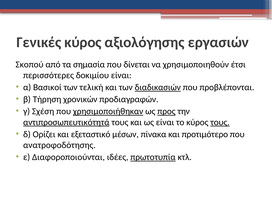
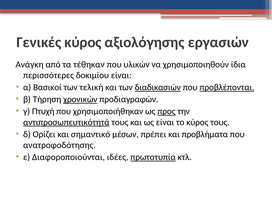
Σκοπού: Σκοπού -> Ανάγκη
σημασία: σημασία -> τέθηκαν
δίνεται: δίνεται -> υλικών
έτσι: έτσι -> ίδια
προβλέπονται underline: none -> present
χρονικών underline: none -> present
Σχέση: Σχέση -> Πτυχή
χρησιμοποιήθηκαν underline: present -> none
τους at (220, 122) underline: present -> none
εξεταστικό: εξεταστικό -> σημαντικό
πίνακα: πίνακα -> πρέπει
προτιμότερο: προτιμότερο -> προβλήματα
